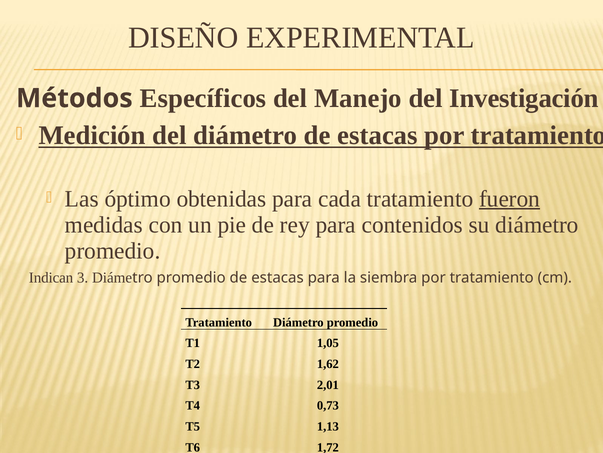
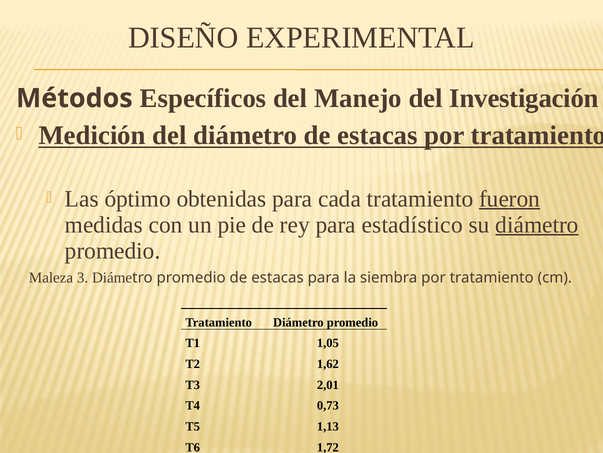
contenidos: contenidos -> estadístico
diámetro at (537, 224) underline: none -> present
Indican: Indican -> Maleza
